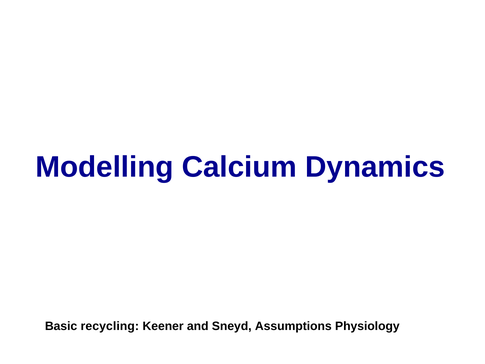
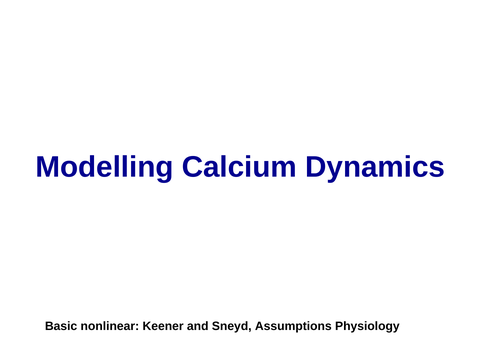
recycling: recycling -> nonlinear
